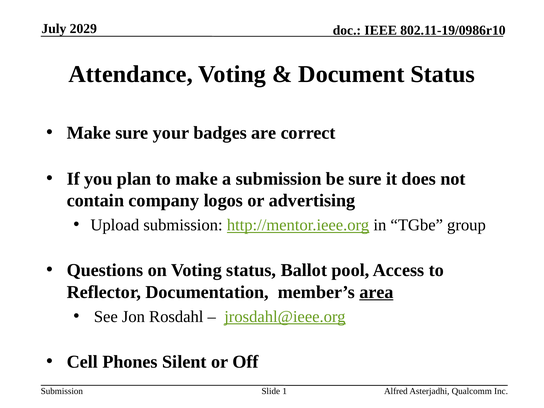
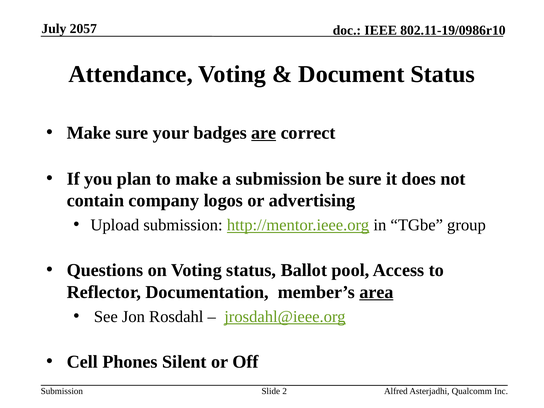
2029: 2029 -> 2057
are underline: none -> present
1: 1 -> 2
